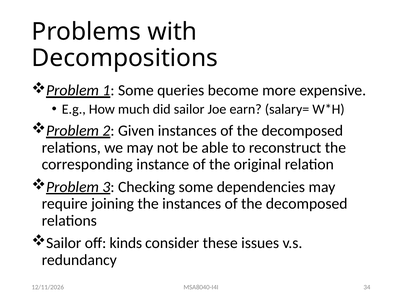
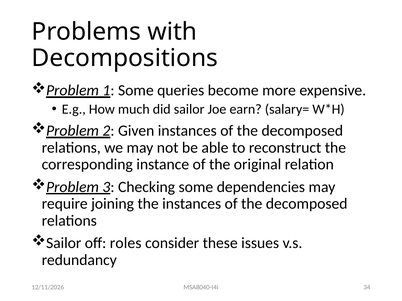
kinds: kinds -> roles
